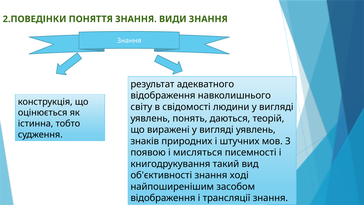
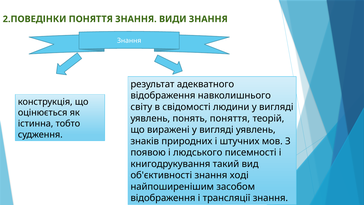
понять даються: даються -> поняття
мисляться: мисляться -> людського
